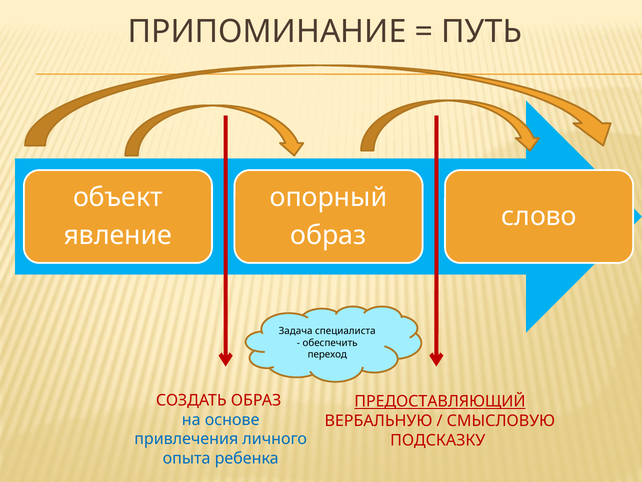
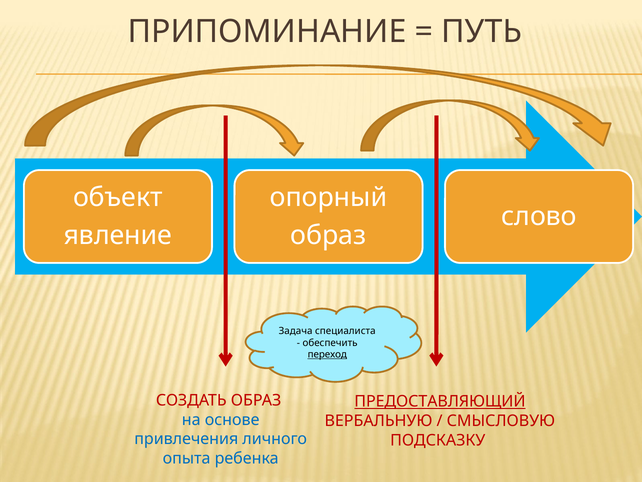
переход underline: none -> present
